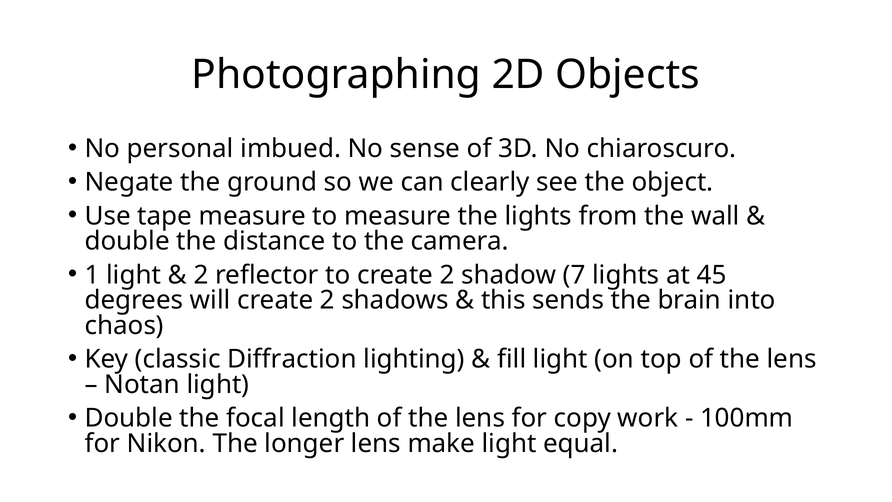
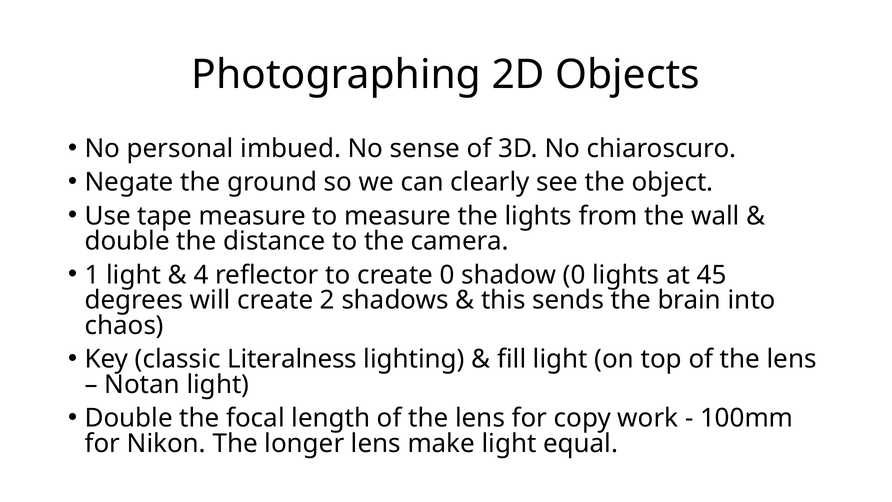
2 at (201, 275): 2 -> 4
to create 2: 2 -> 0
shadow 7: 7 -> 0
Diffraction: Diffraction -> Literalness
